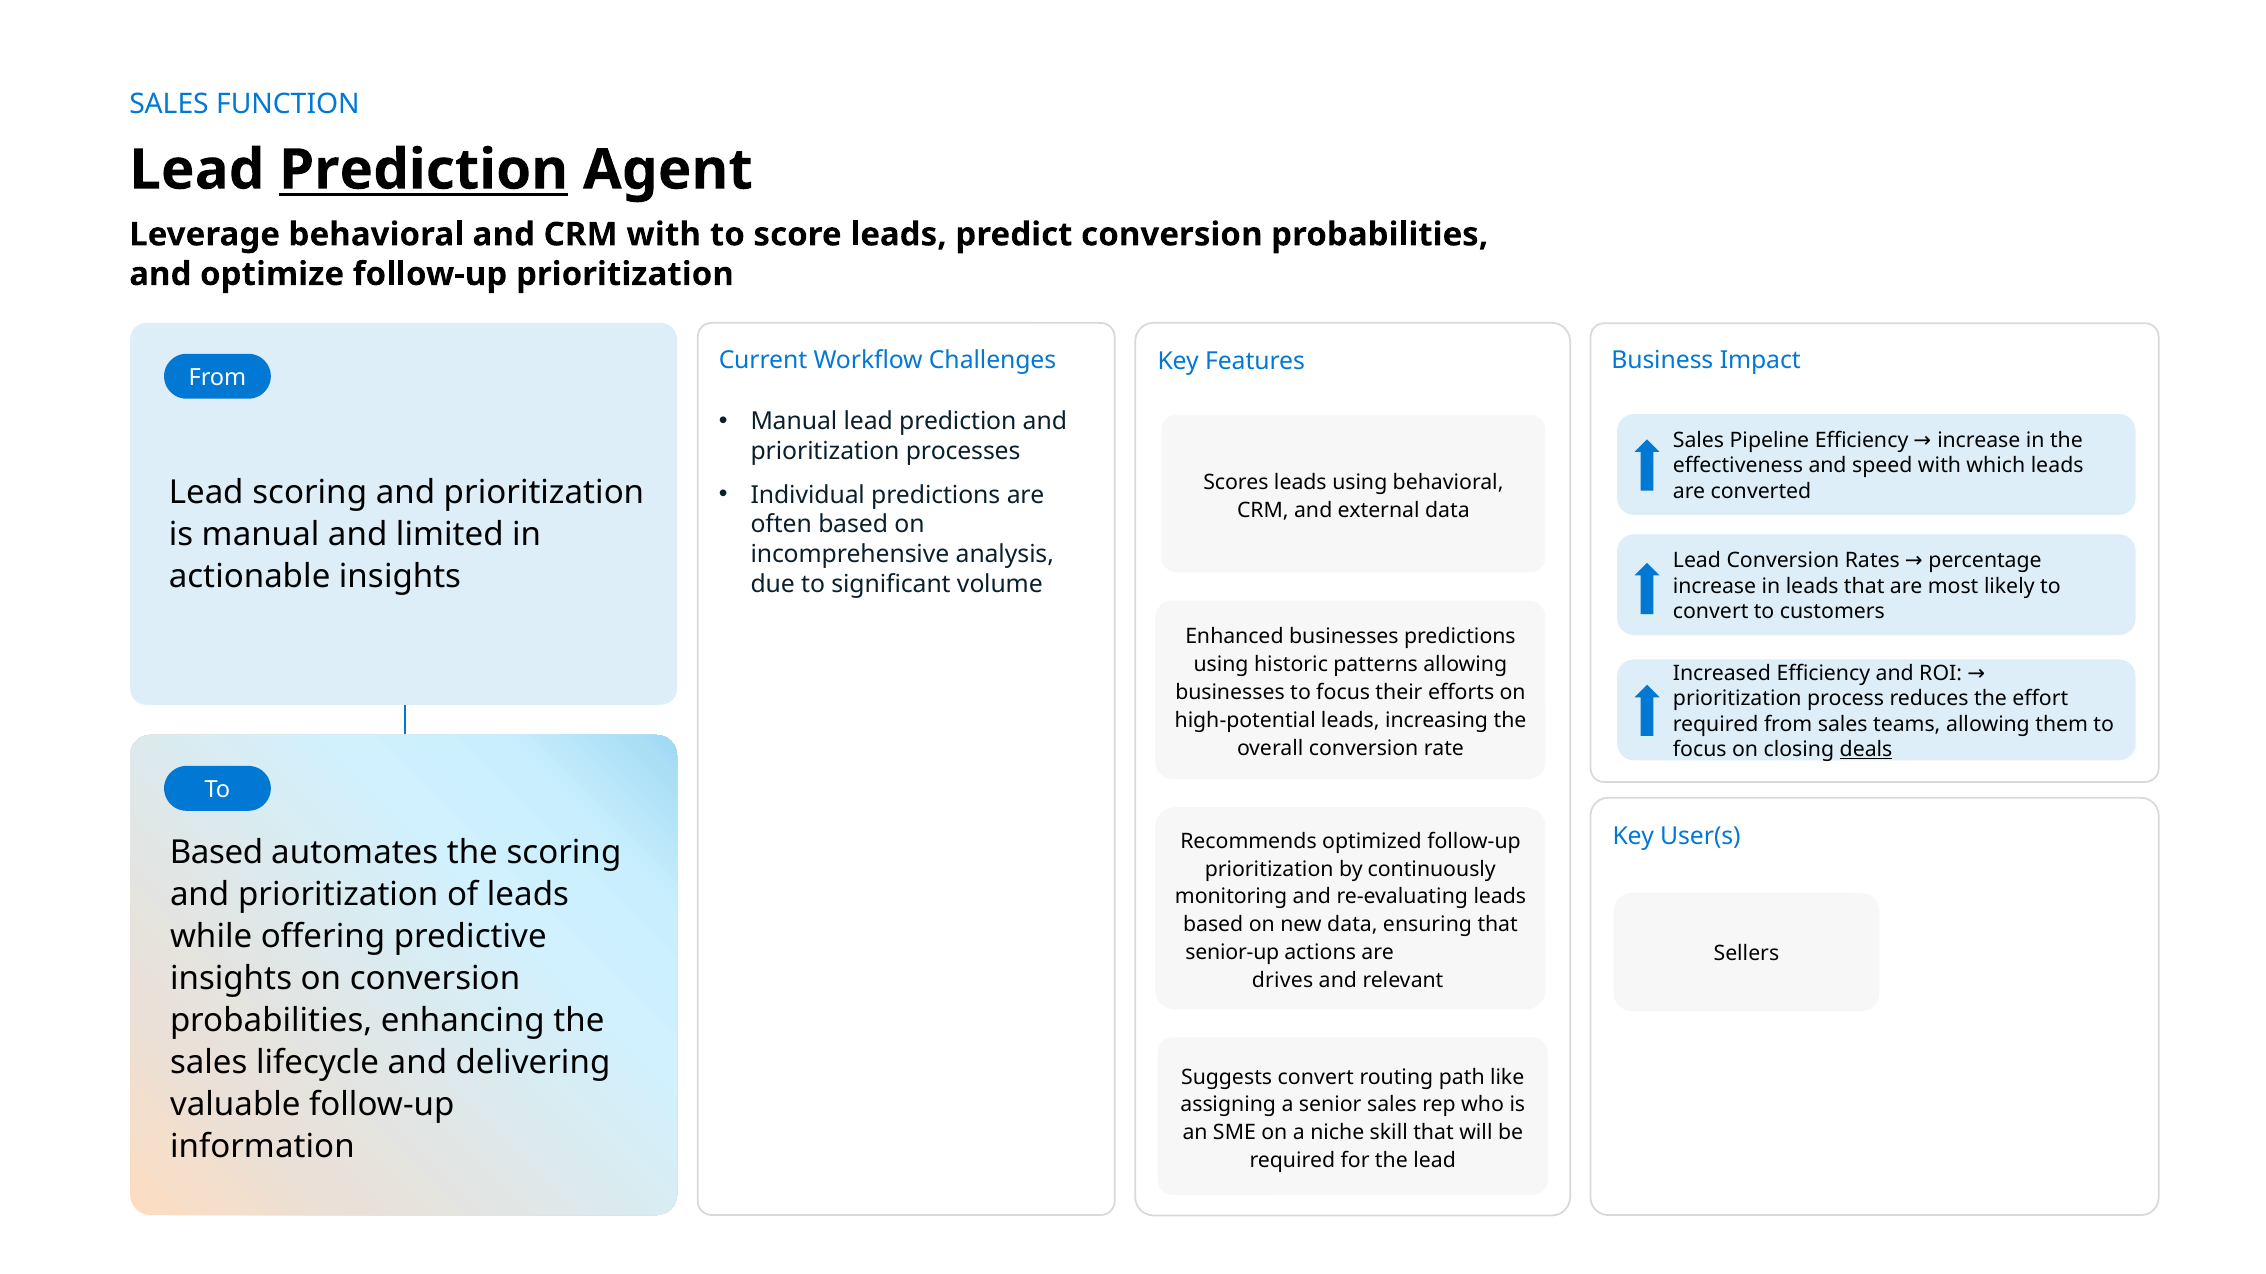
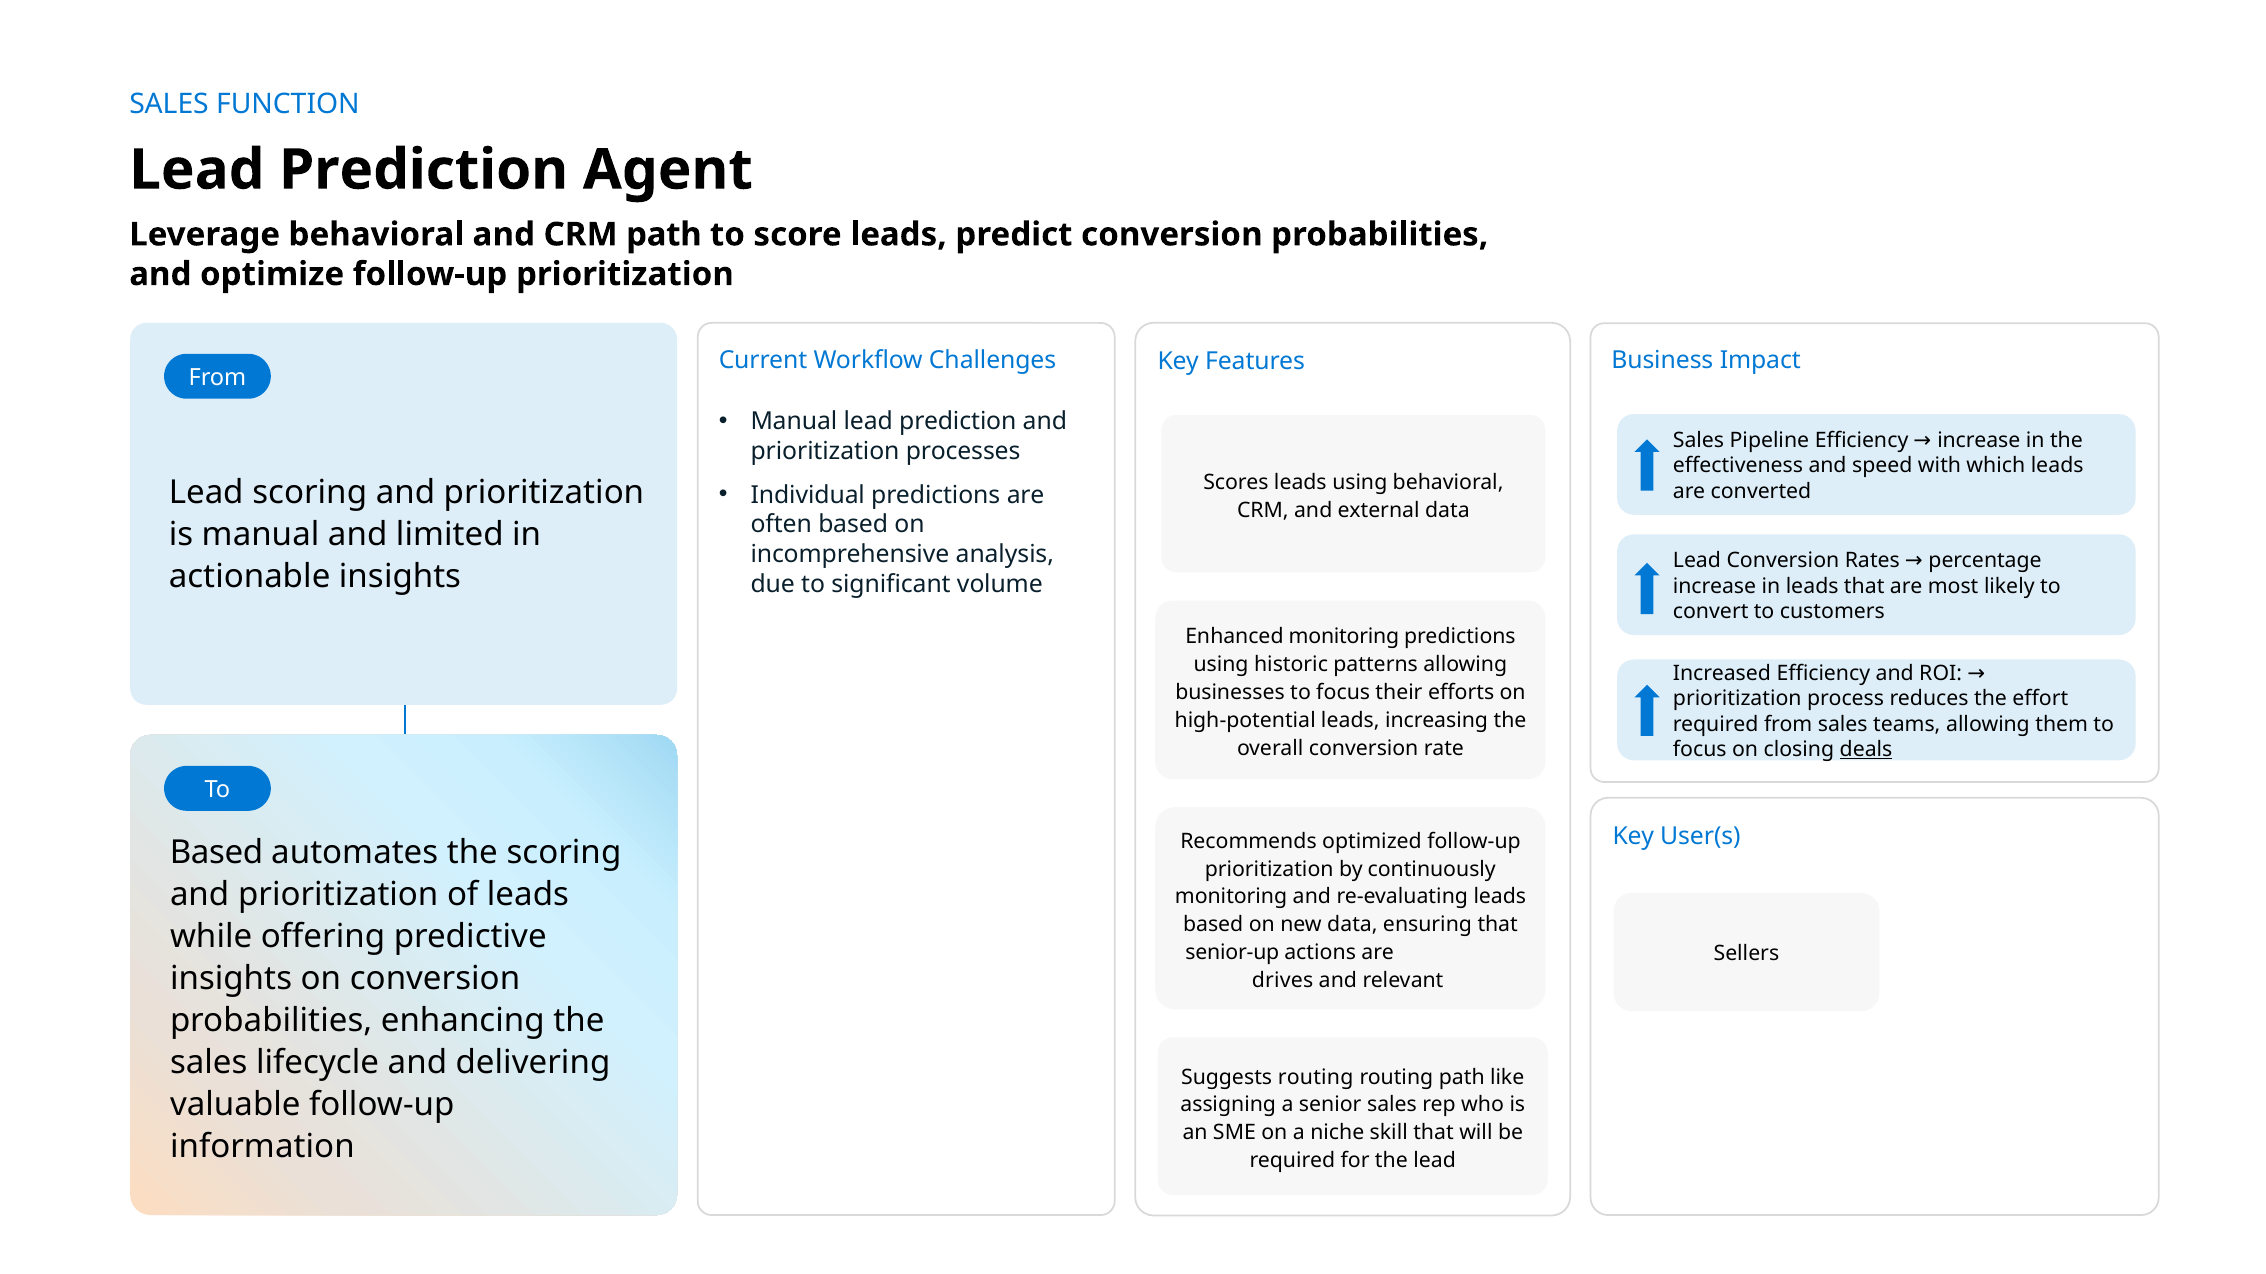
Prediction at (424, 170) underline: present -> none
CRM with: with -> path
Enhanced businesses: businesses -> monitoring
Suggests convert: convert -> routing
